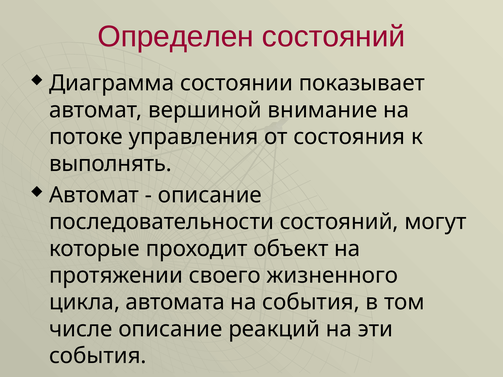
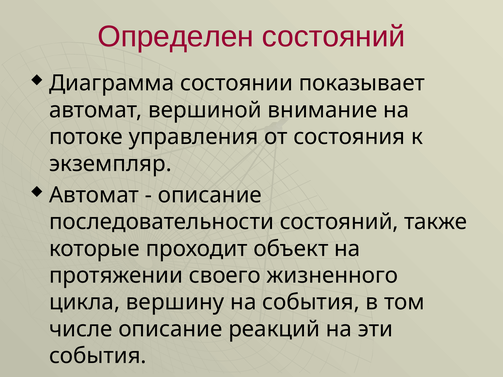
выполнять: выполнять -> экземпляр
могут: могут -> также
автомата: автомата -> вершину
